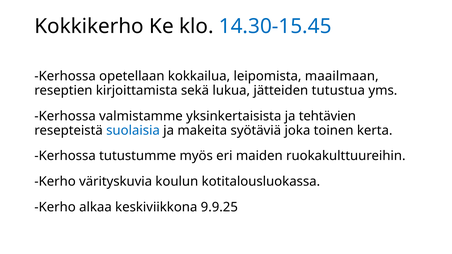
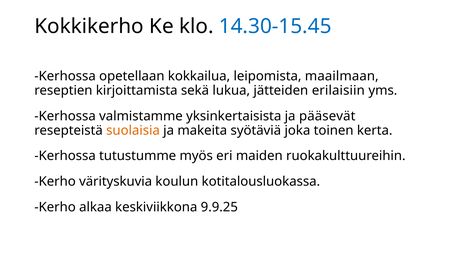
tutustua: tutustua -> erilaisiin
tehtävien: tehtävien -> pääsevät
suolaisia colour: blue -> orange
